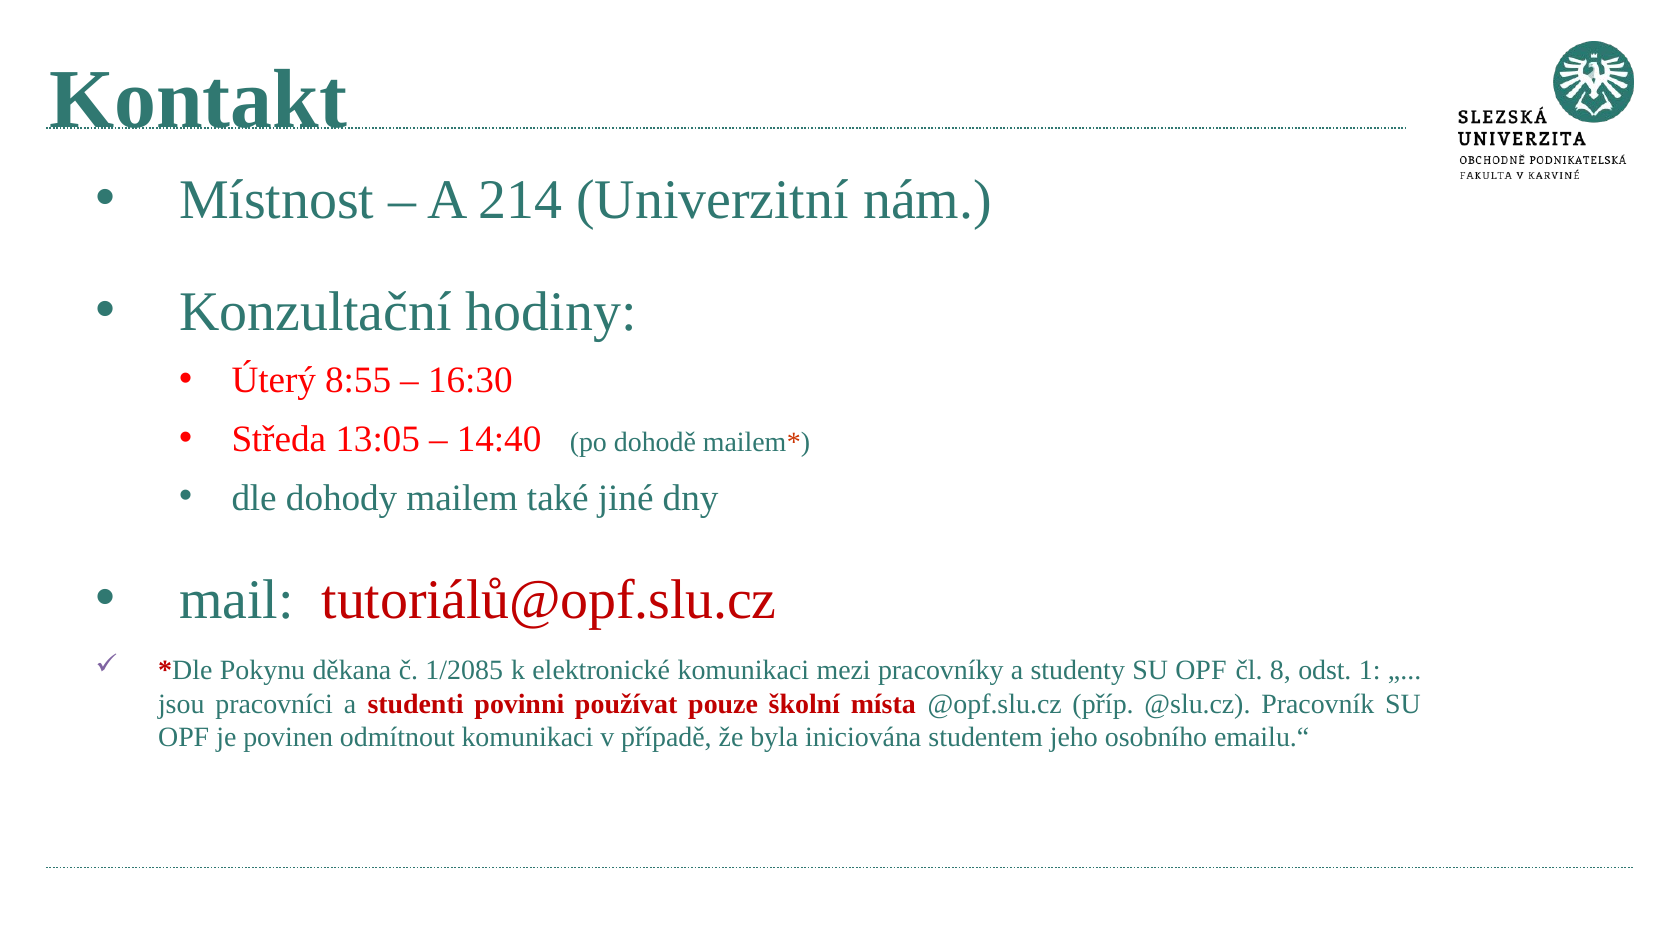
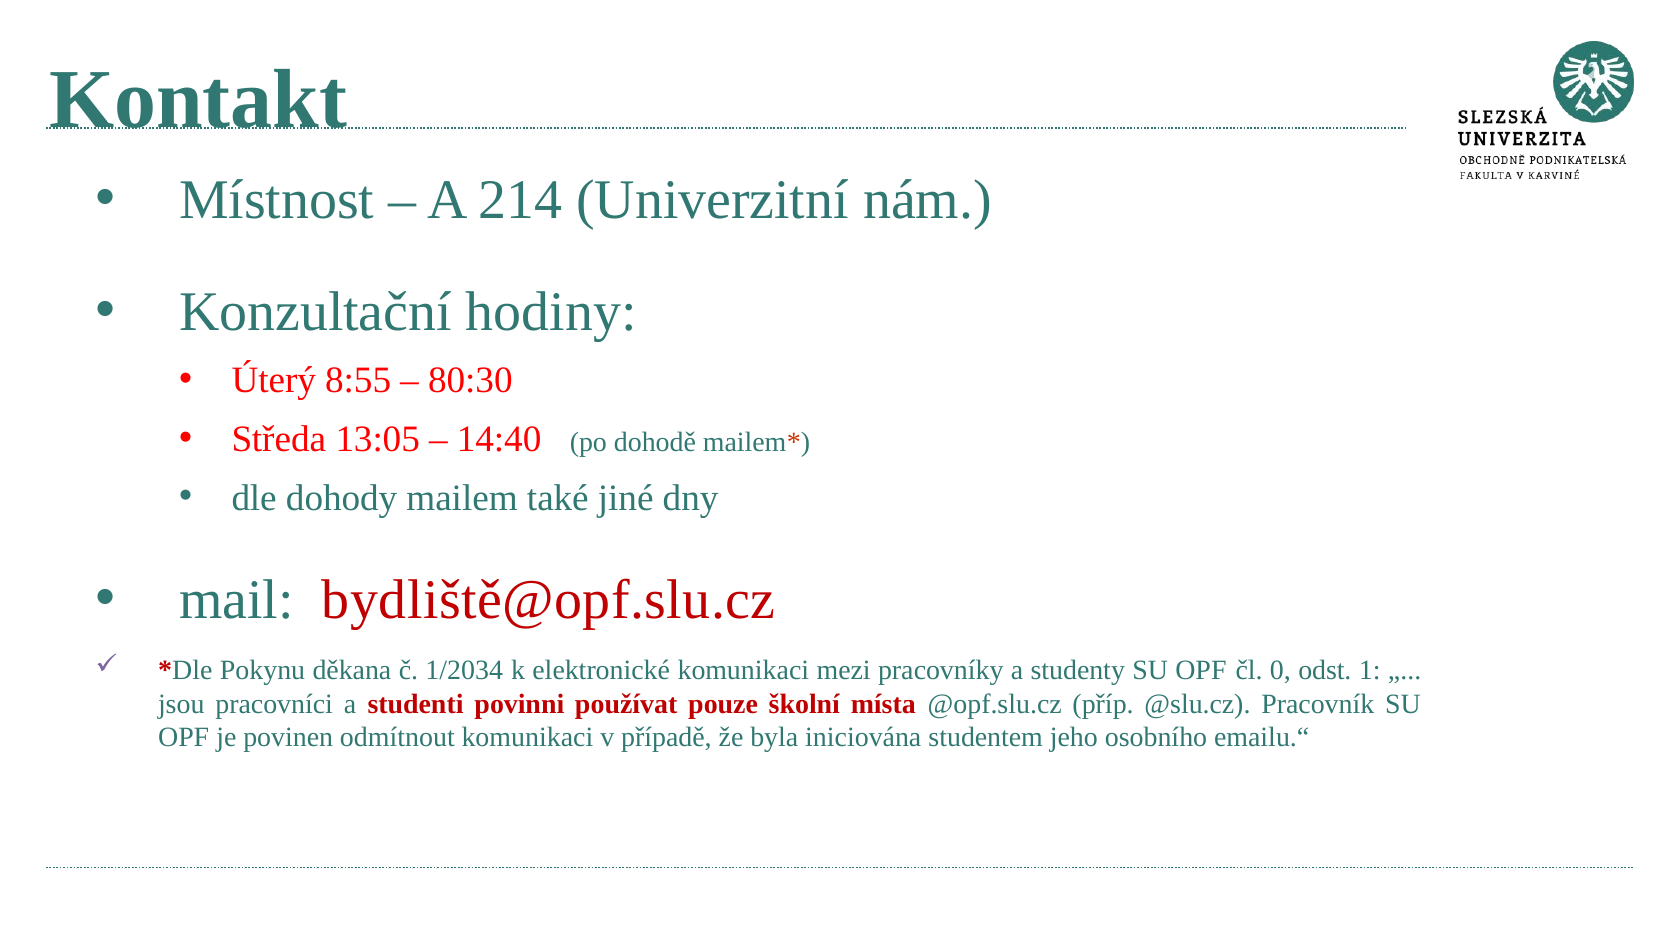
16:30: 16:30 -> 80:30
tutoriálů@opf.slu.cz: tutoriálů@opf.slu.cz -> bydliště@opf.slu.cz
1/2085: 1/2085 -> 1/2034
8: 8 -> 0
